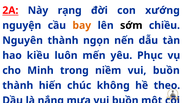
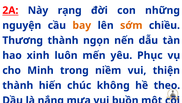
xướng: xướng -> những
sớm colour: black -> orange
Nguyên: Nguyên -> Thương
kiều: kiều -> xinh
niềm vui buồn: buồn -> thiện
